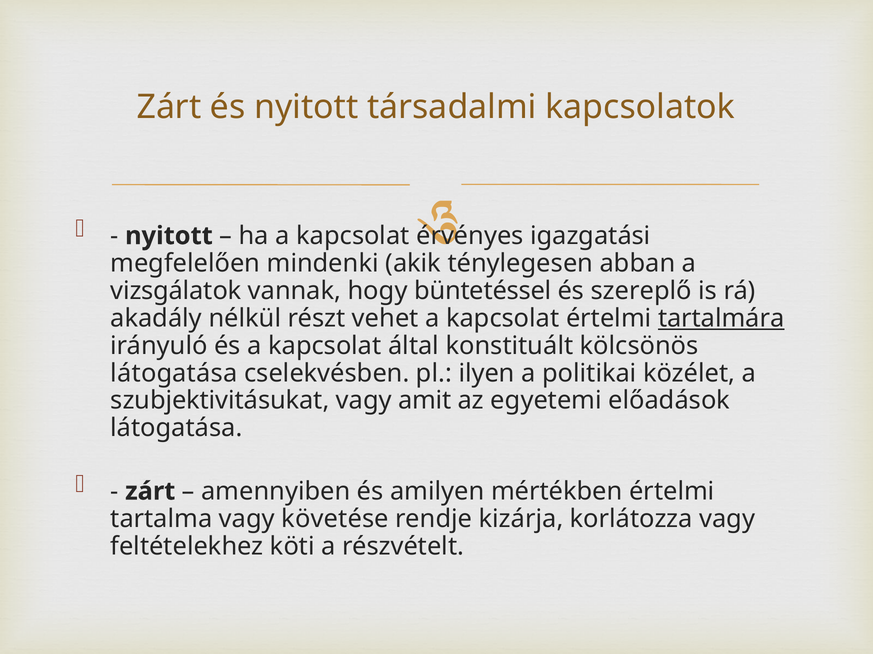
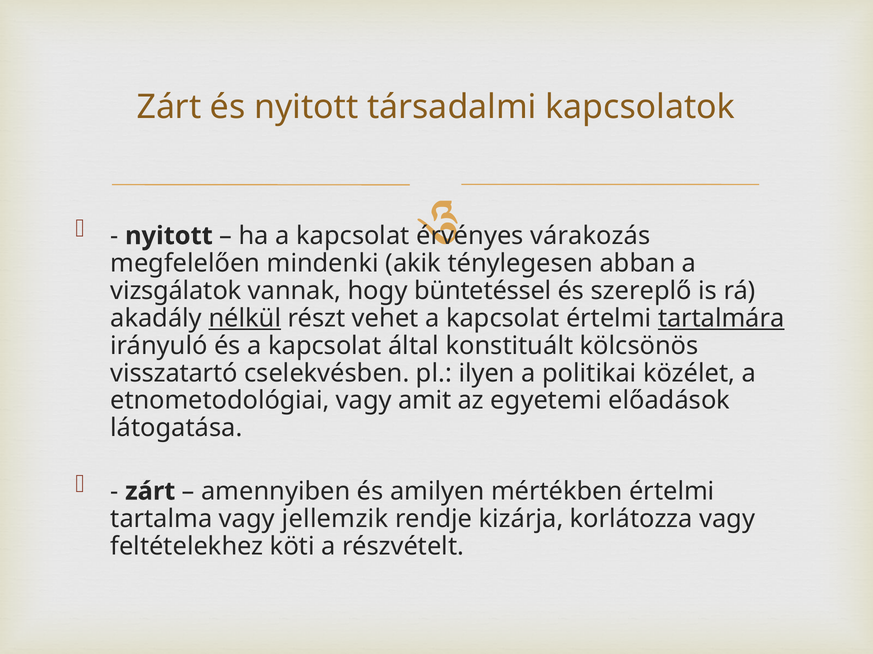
igazgatási: igazgatási -> várakozás
nélkül underline: none -> present
látogatása at (174, 374): látogatása -> visszatartó
szubjektivitásukat: szubjektivitásukat -> etnometodológiai
követése: követése -> jellemzik
